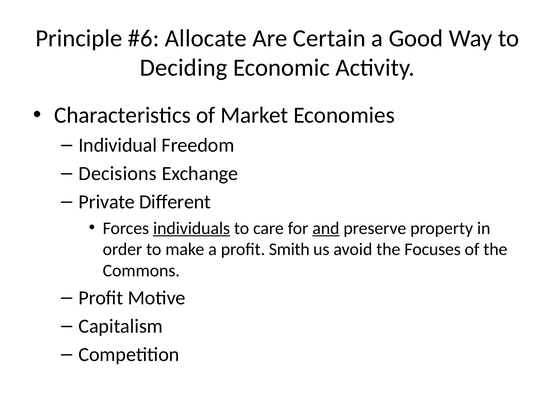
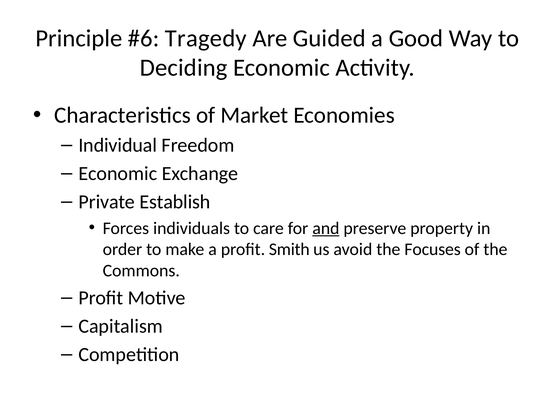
Allocate: Allocate -> Tragedy
Certain: Certain -> Guided
Decisions at (118, 174): Decisions -> Economic
Different: Different -> Establish
individuals underline: present -> none
